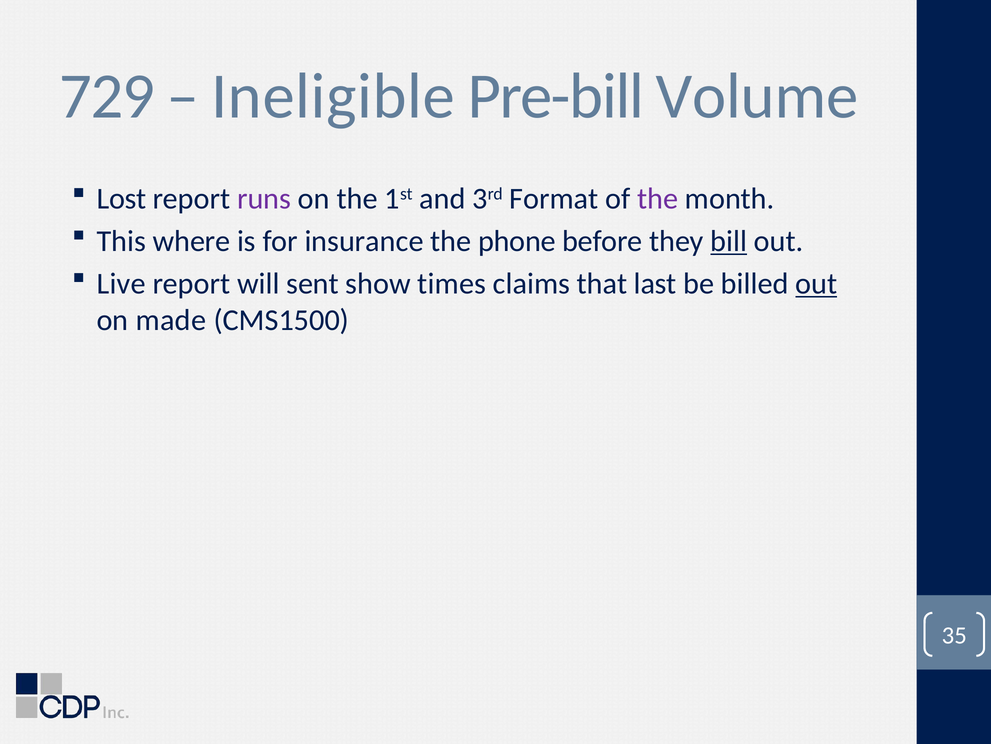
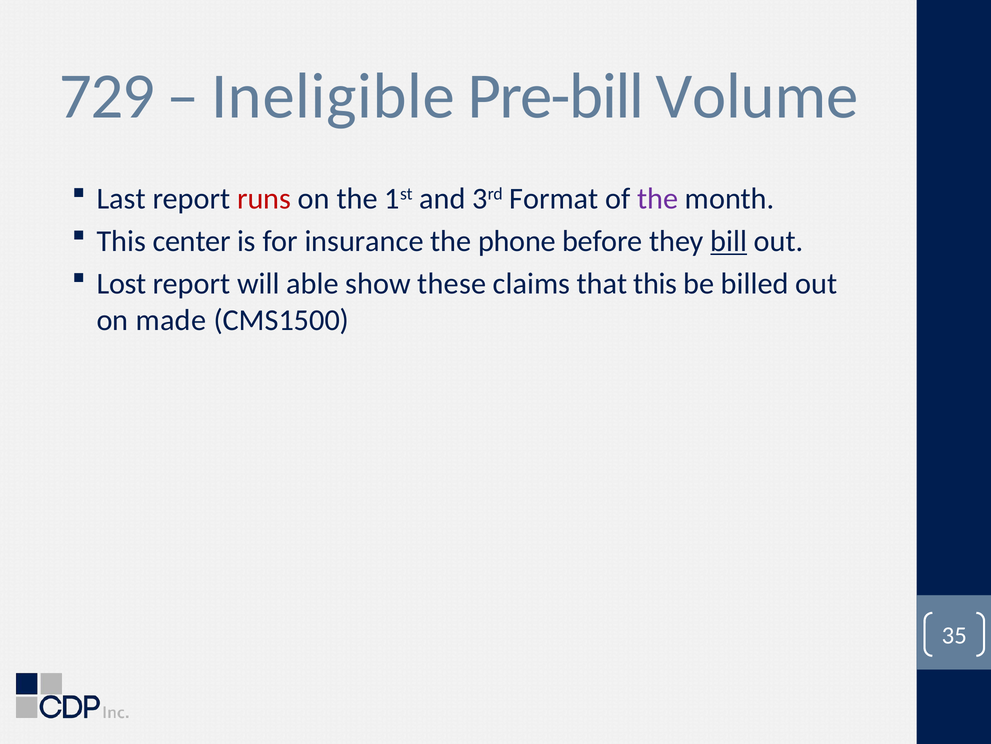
Lost: Lost -> Last
runs colour: purple -> red
where: where -> center
Live: Live -> Lost
sent: sent -> able
times: times -> these
that last: last -> this
out at (816, 283) underline: present -> none
